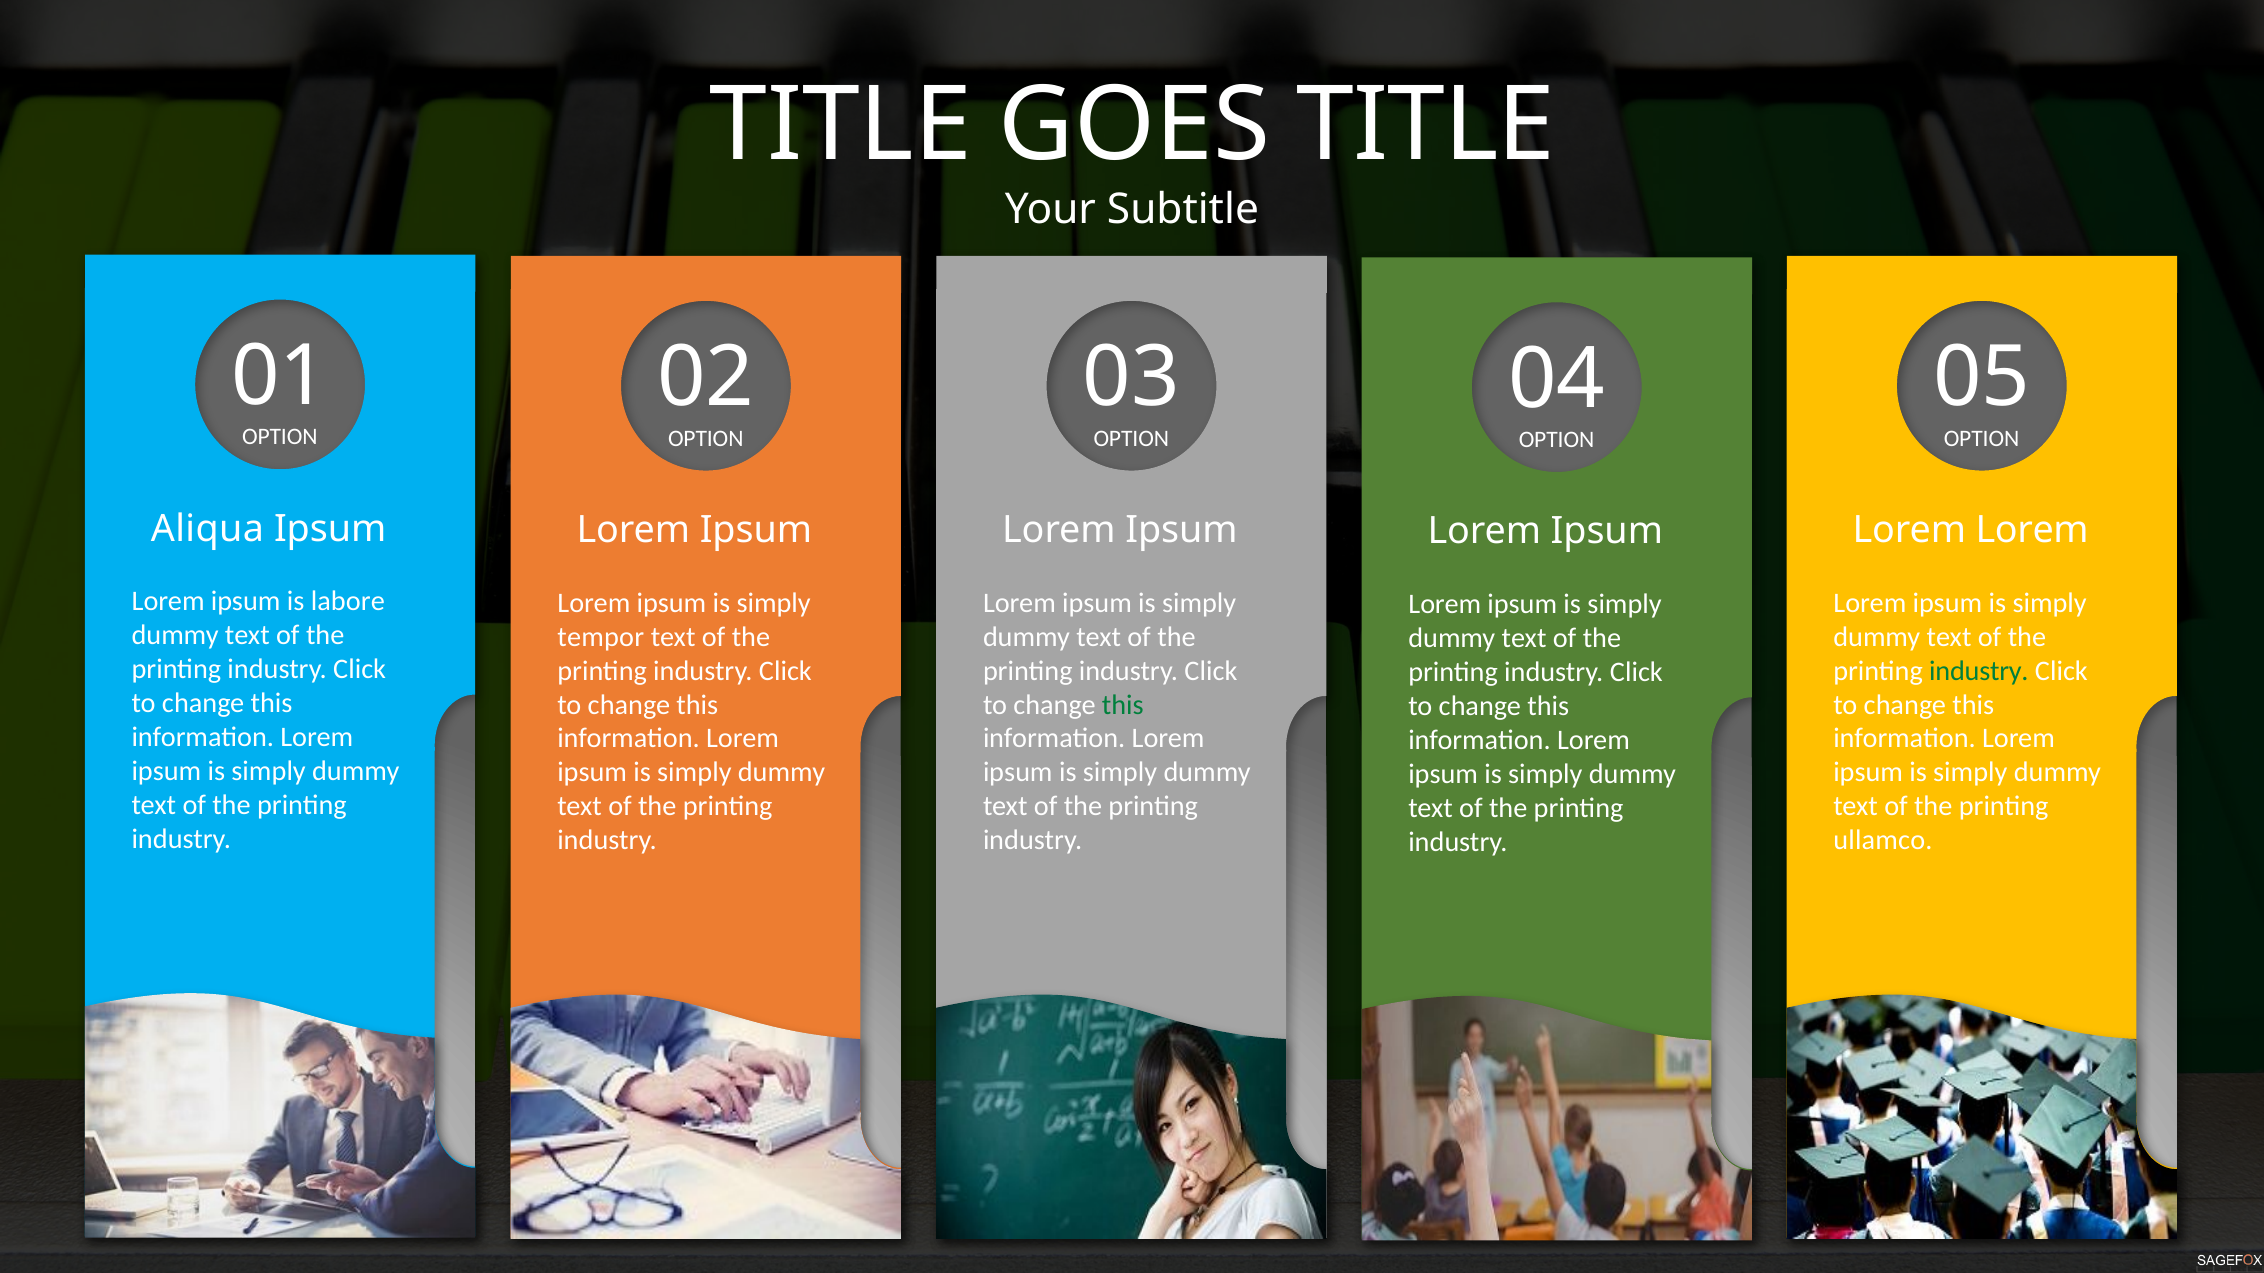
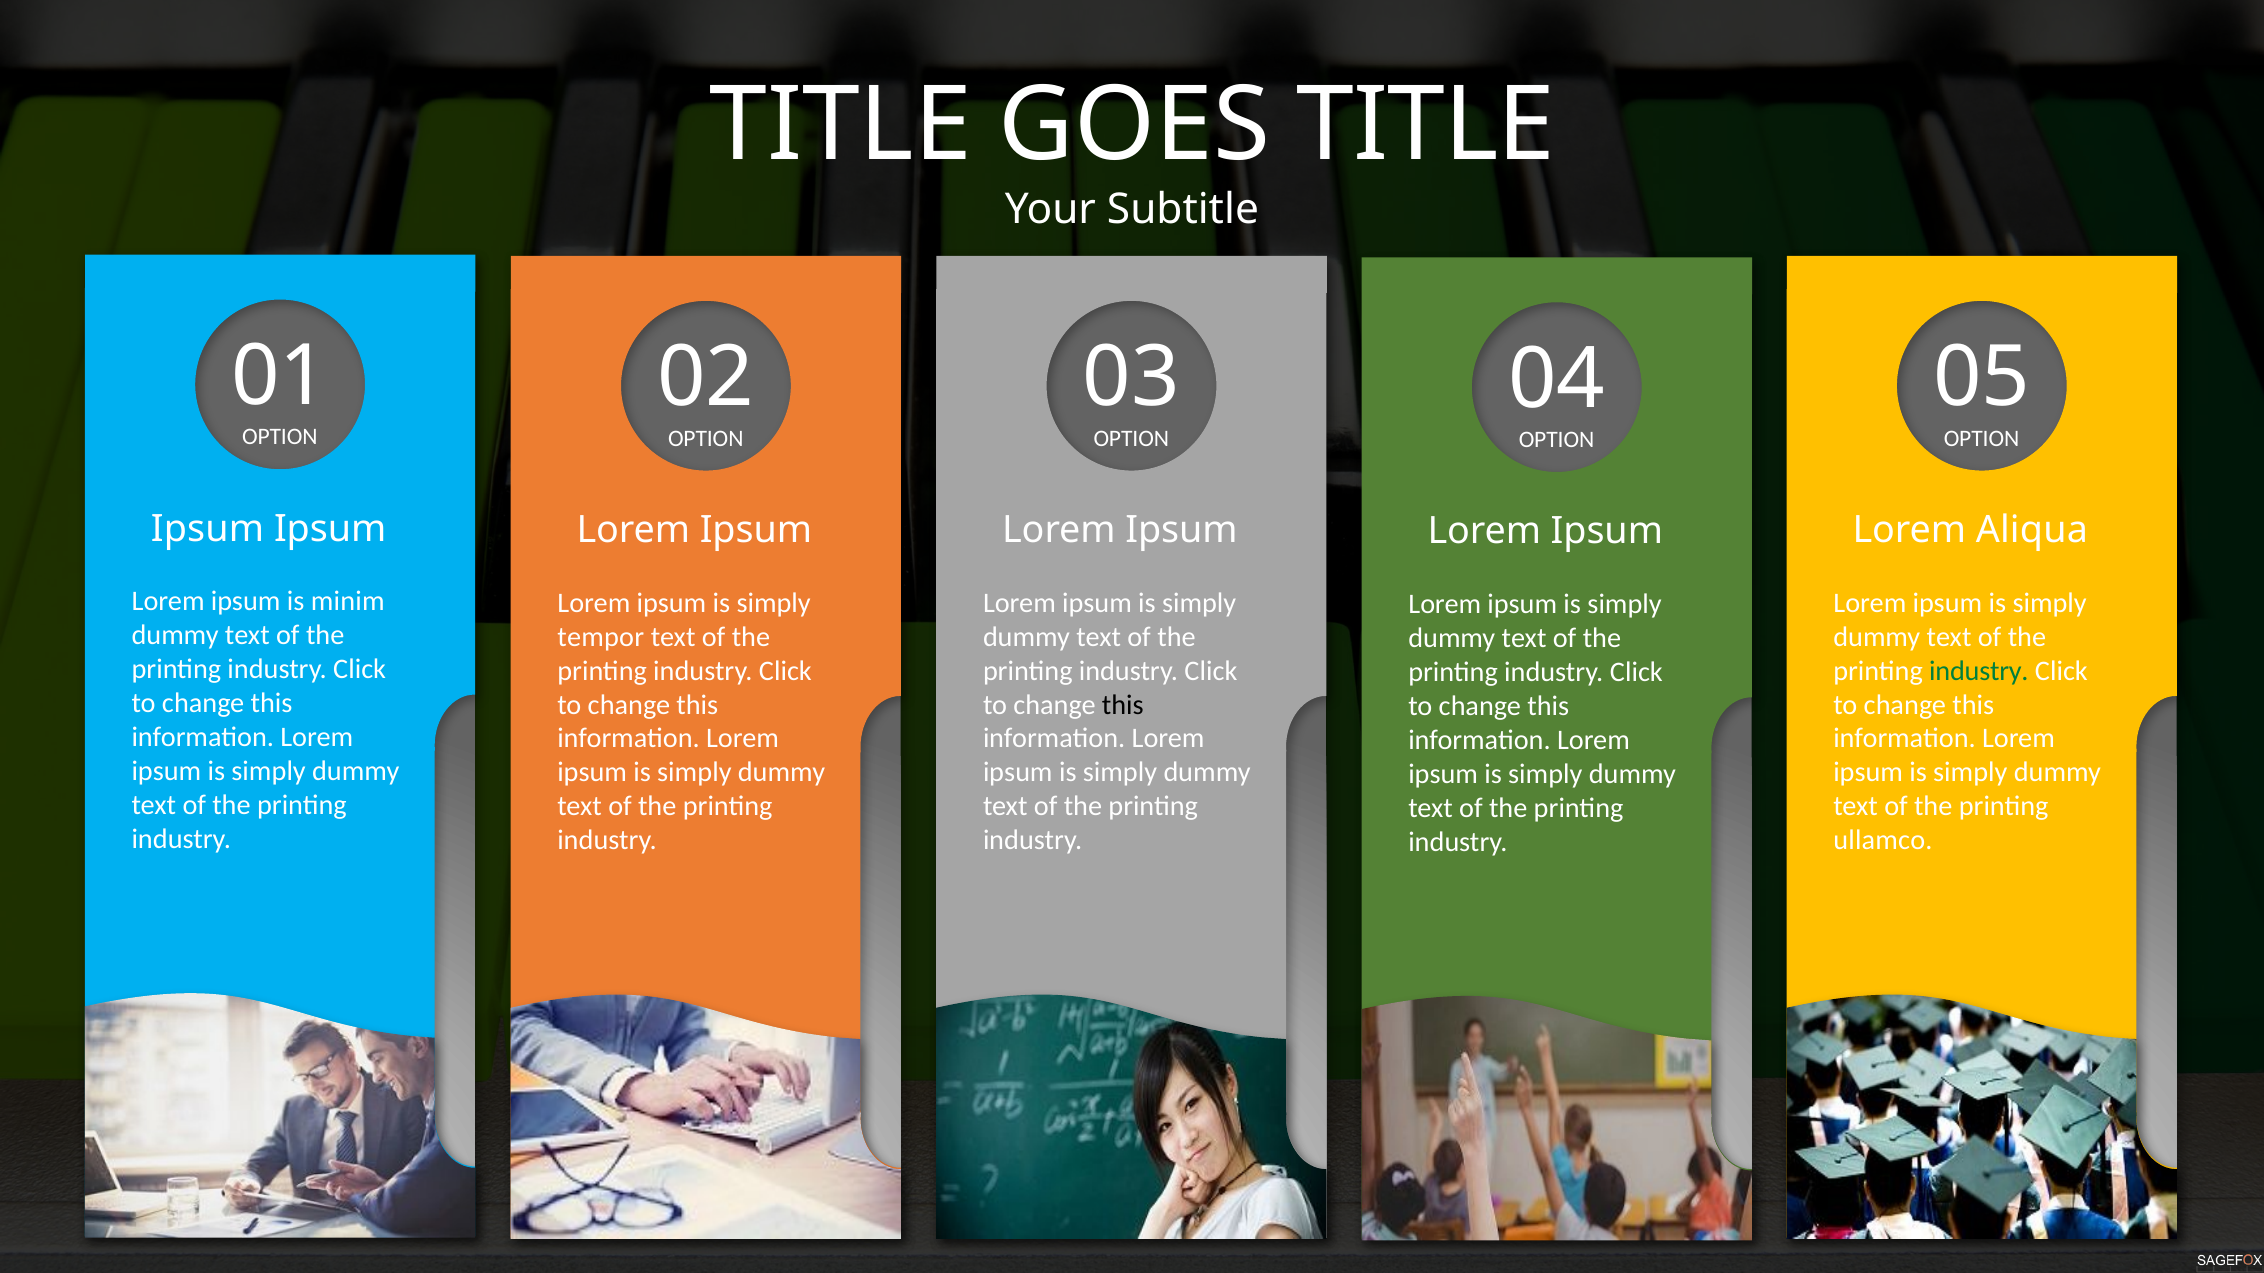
Aliqua at (207, 529): Aliqua -> Ipsum
Lorem at (2032, 530): Lorem -> Aliqua
labore: labore -> minim
this at (1123, 705) colour: green -> black
